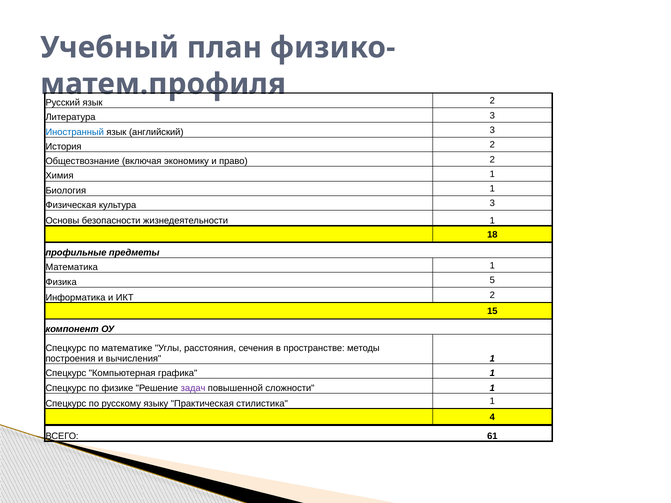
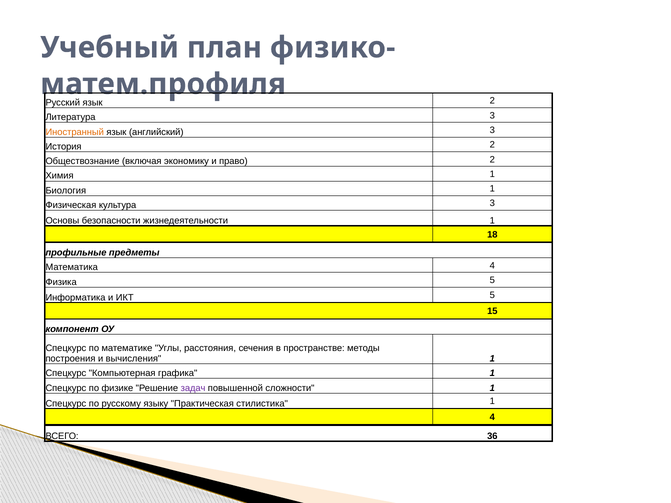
Иностранный colour: blue -> orange
Математика 1: 1 -> 4
ИКТ 2: 2 -> 5
61: 61 -> 36
